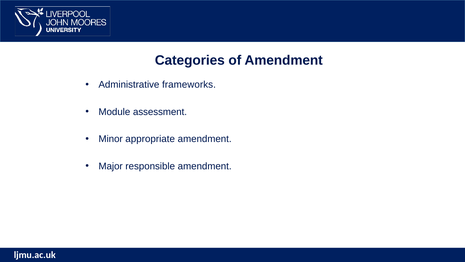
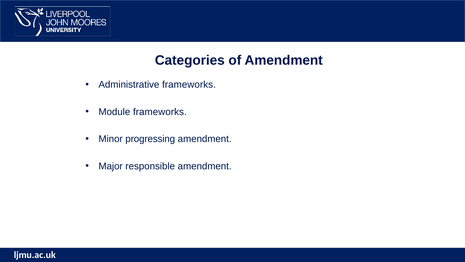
Module assessment: assessment -> frameworks
appropriate: appropriate -> progressing
